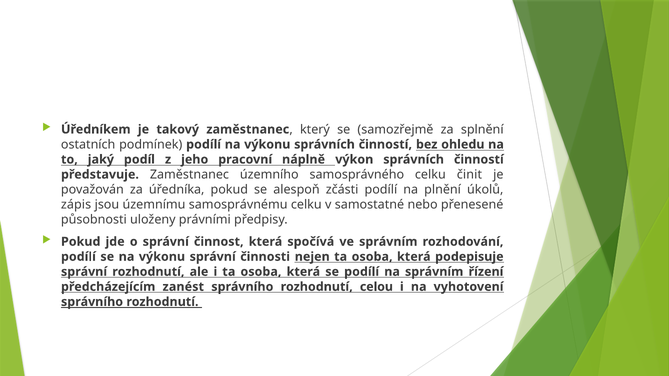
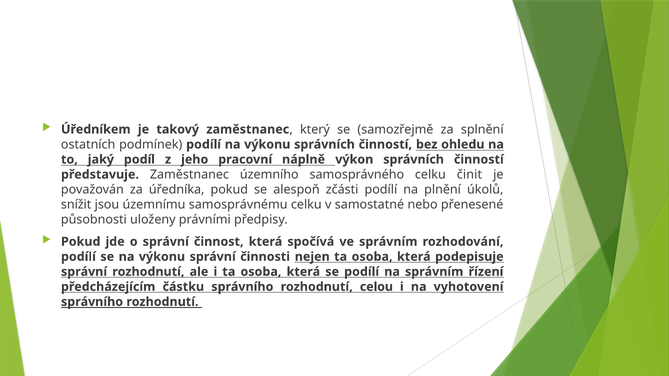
zápis: zápis -> snížit
zanést: zanést -> částku
